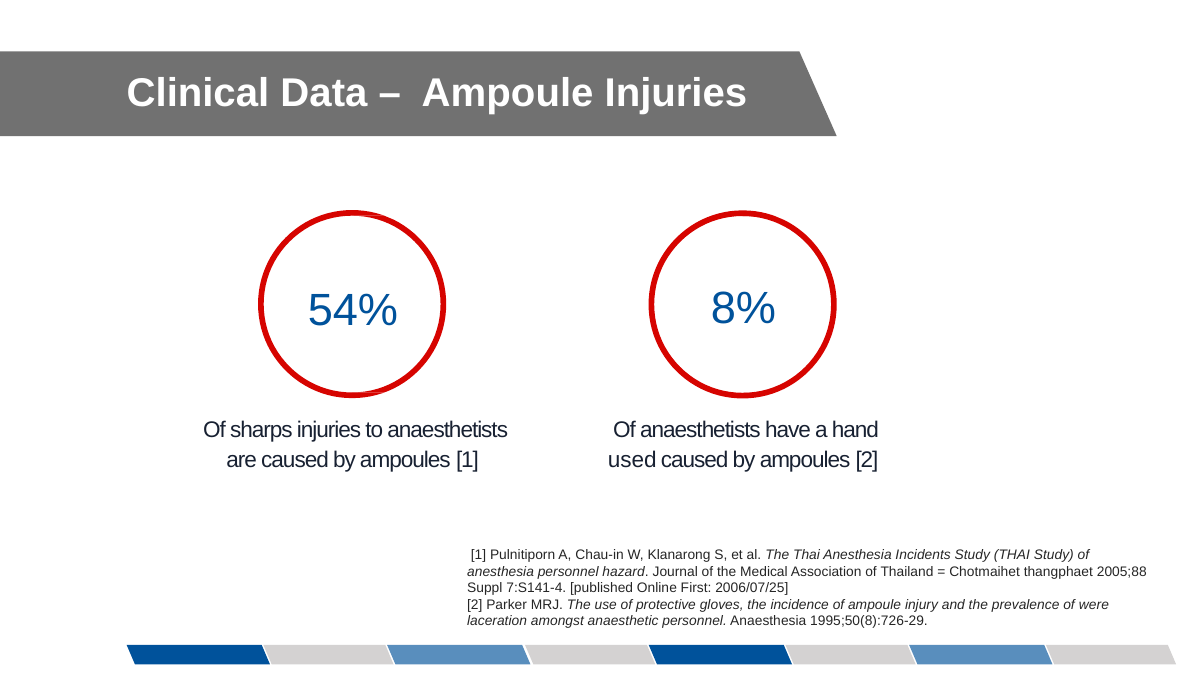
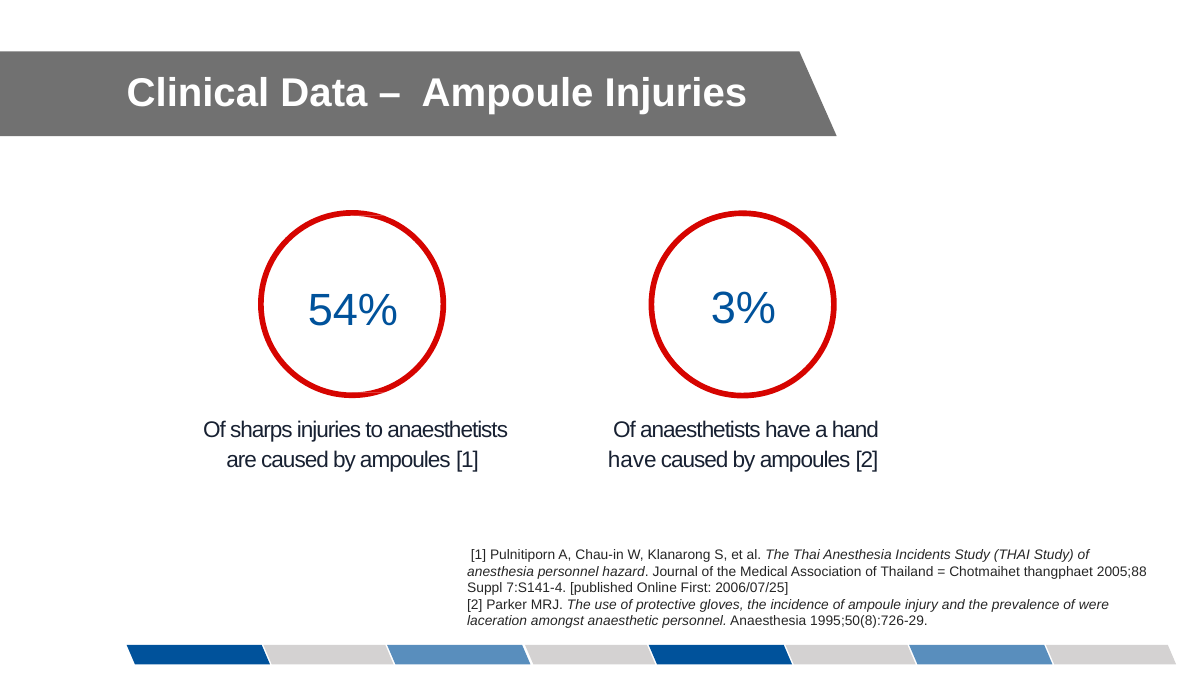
8%: 8% -> 3%
used at (632, 460): used -> have
